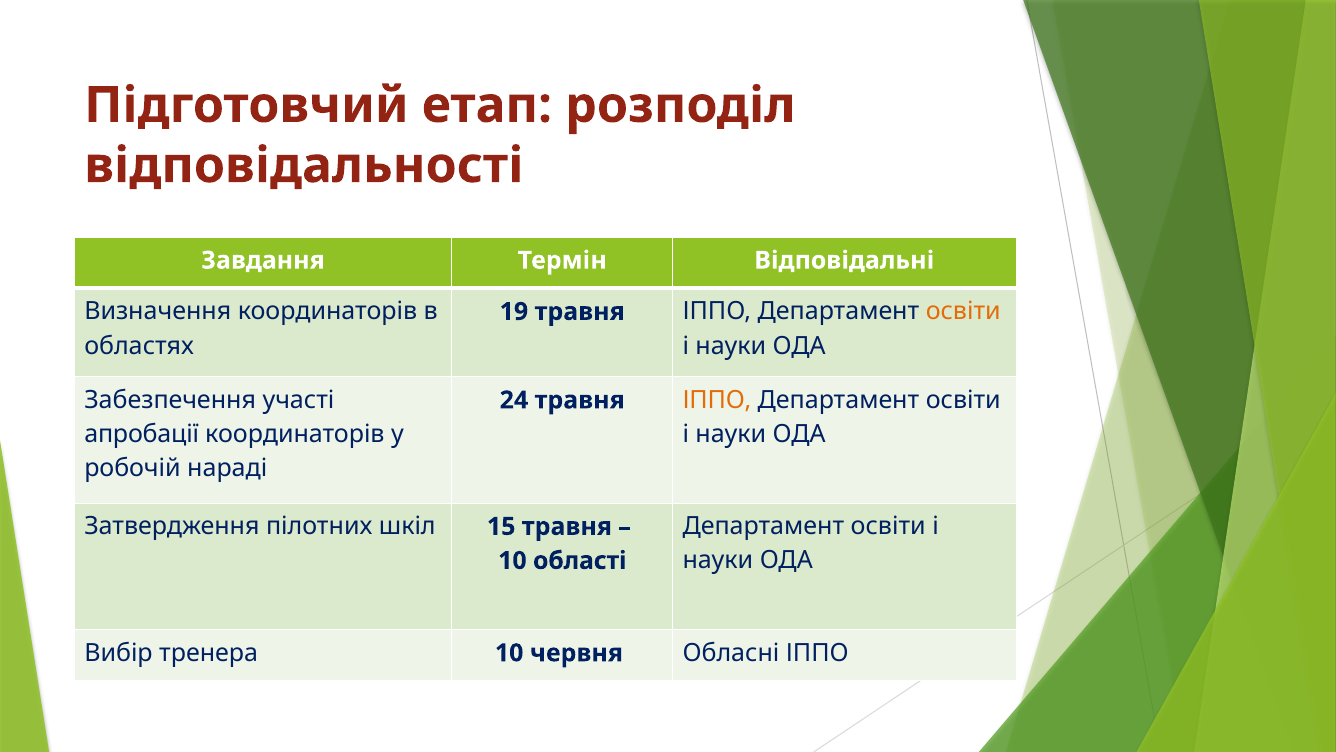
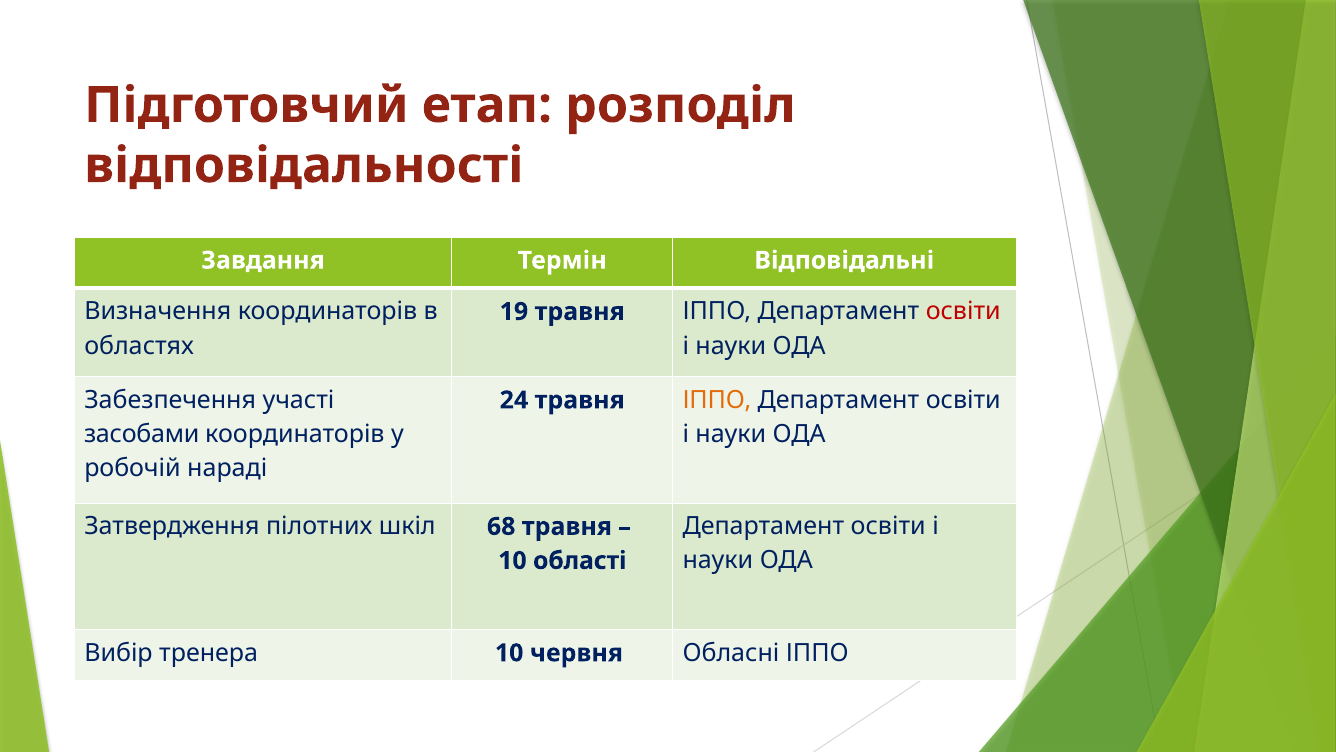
освіти at (963, 311) colour: orange -> red
апробації: апробації -> засобами
15: 15 -> 68
